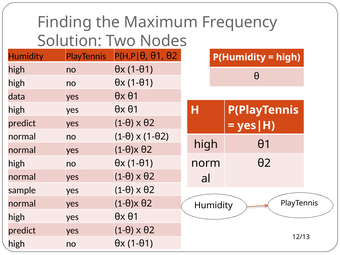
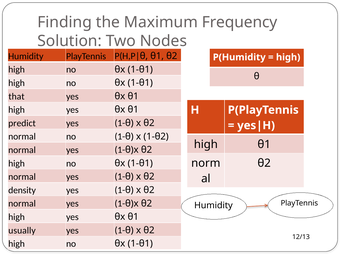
data: data -> that
sample: sample -> density
predict at (22, 230): predict -> usually
